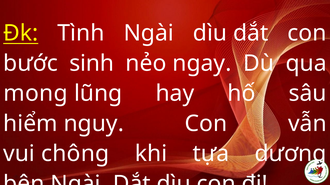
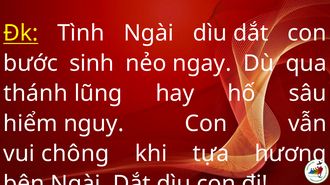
mong: mong -> thánh
dương: dương -> hương
